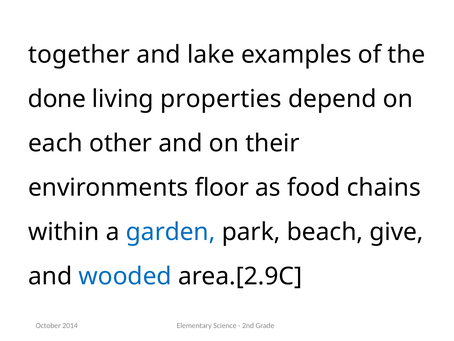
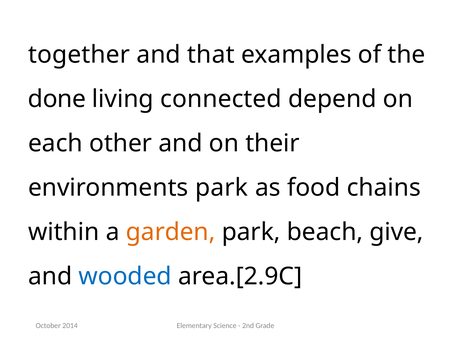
lake: lake -> that
properties: properties -> connected
environments floor: floor -> park
garden colour: blue -> orange
